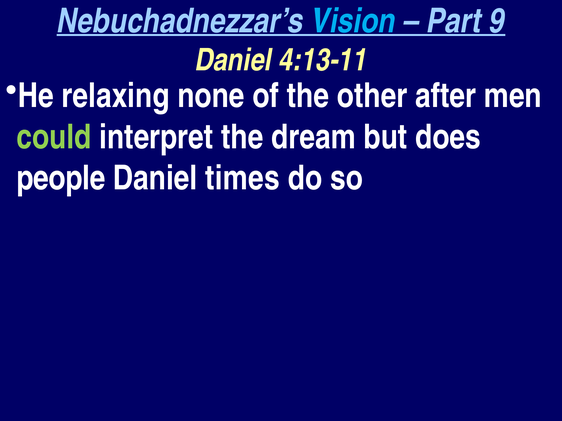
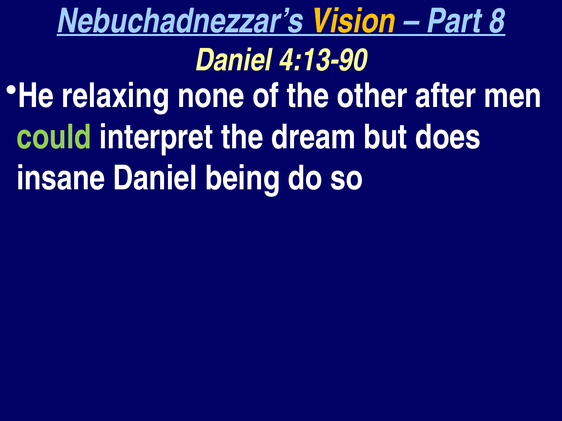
Vision colour: light blue -> yellow
9: 9 -> 8
4:13-11: 4:13-11 -> 4:13-90
people: people -> insane
times: times -> being
